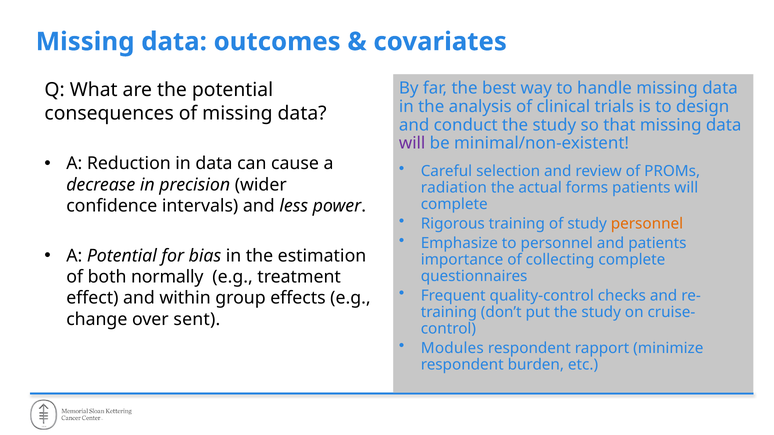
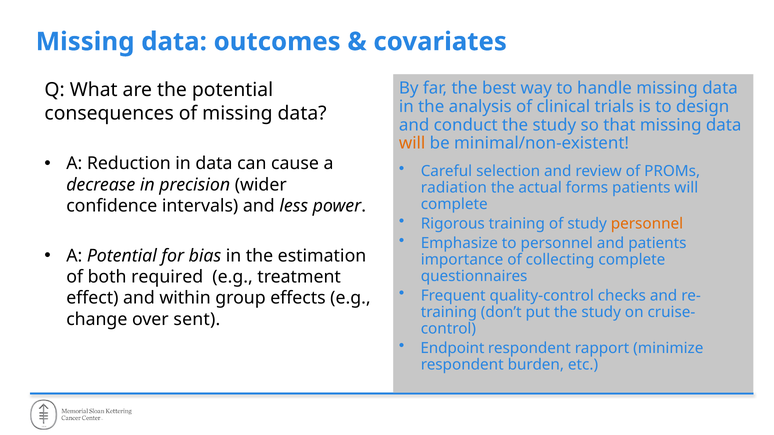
will at (412, 143) colour: purple -> orange
normally: normally -> required
Modules: Modules -> Endpoint
